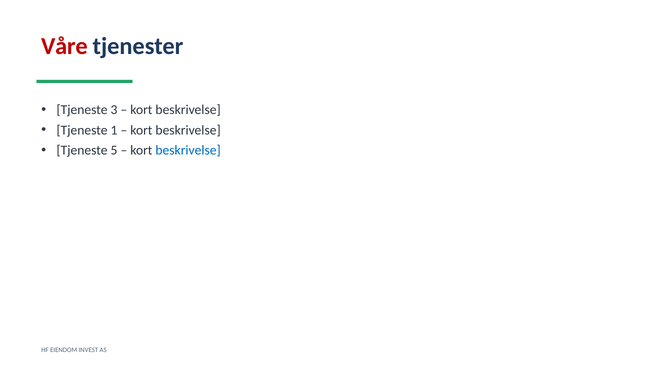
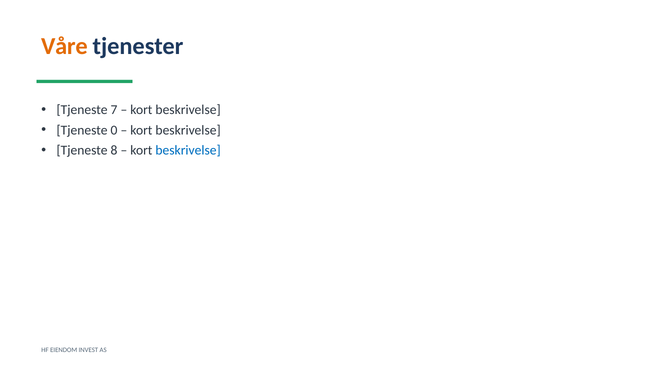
Våre colour: red -> orange
3: 3 -> 7
1: 1 -> 0
5: 5 -> 8
